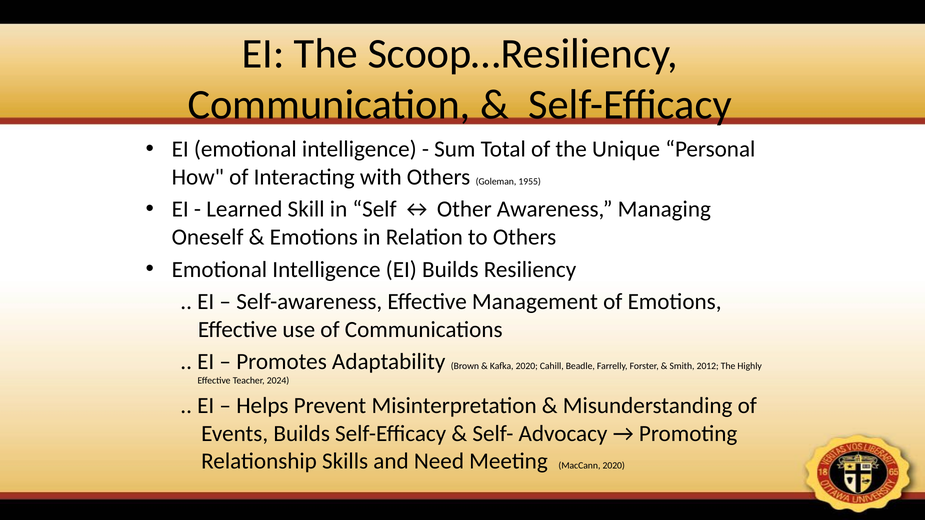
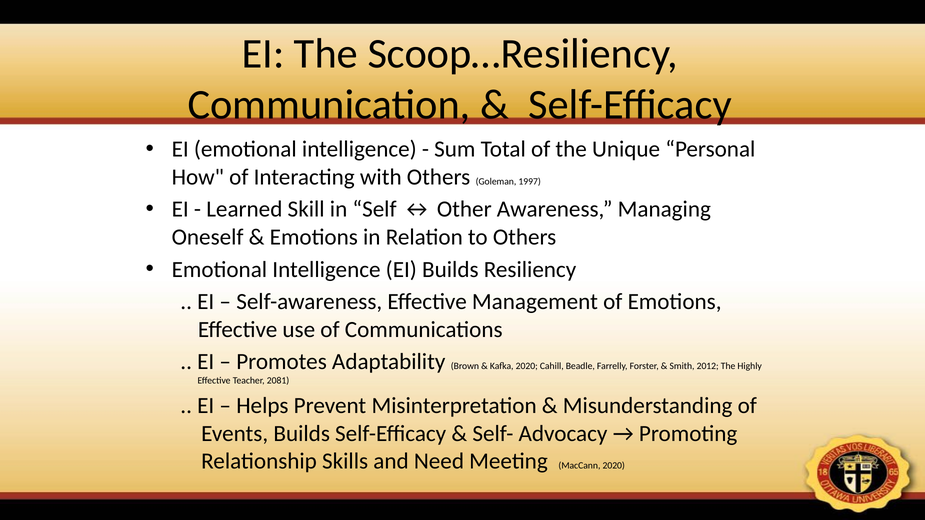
1955: 1955 -> 1997
2024: 2024 -> 2081
